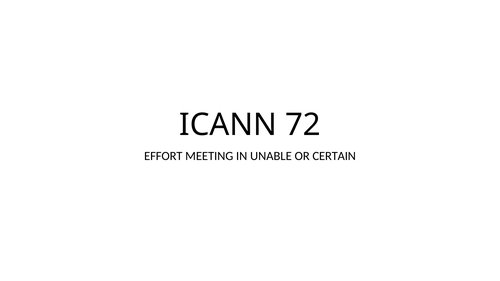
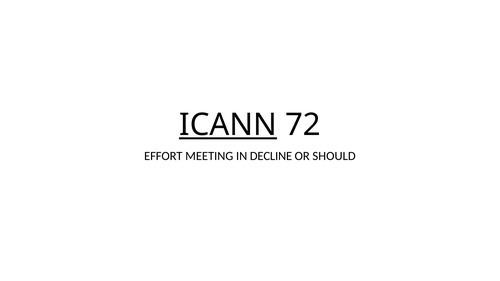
ICANN underline: none -> present
UNABLE: UNABLE -> DECLINE
CERTAIN: CERTAIN -> SHOULD
